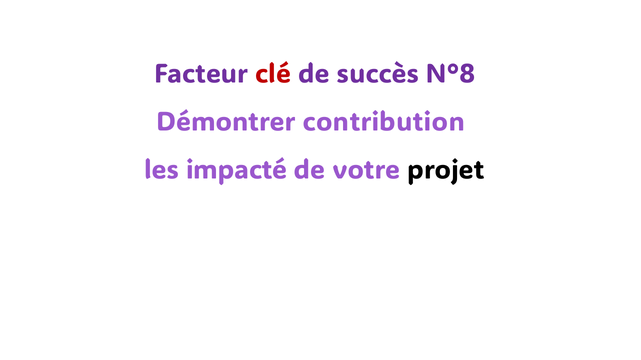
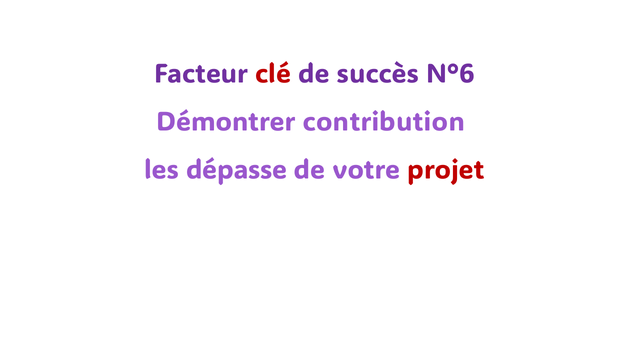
N°8: N°8 -> N°6
impacté: impacté -> dépasse
projet colour: black -> red
